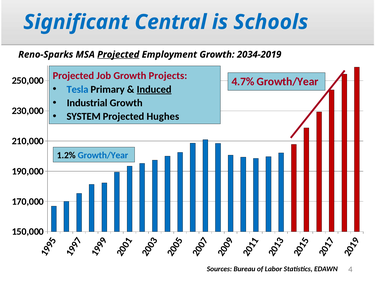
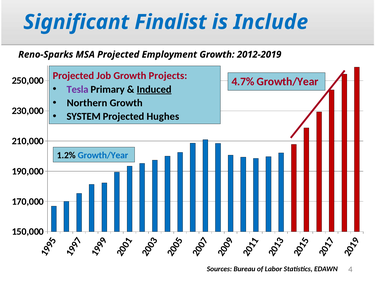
Central: Central -> Finalist
Schools: Schools -> Include
Projected at (118, 54) underline: present -> none
2034-2019: 2034-2019 -> 2012-2019
Tesla colour: blue -> purple
Industrial: Industrial -> Northern
